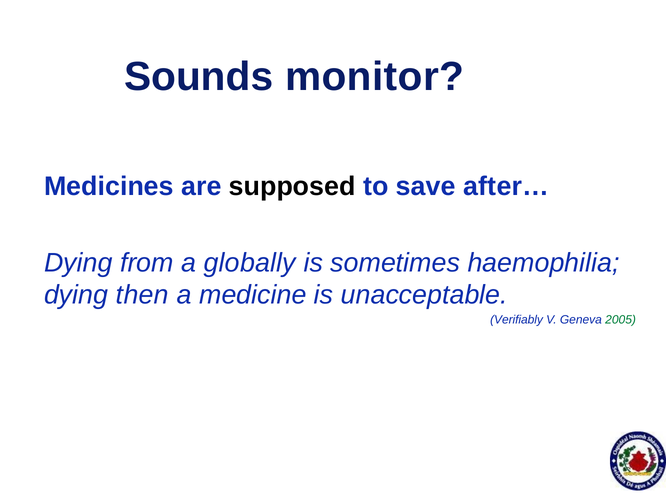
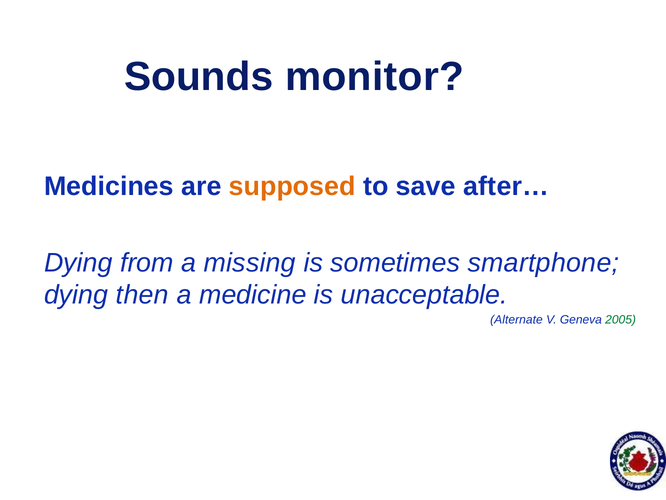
supposed colour: black -> orange
globally: globally -> missing
haemophilia: haemophilia -> smartphone
Verifiably: Verifiably -> Alternate
